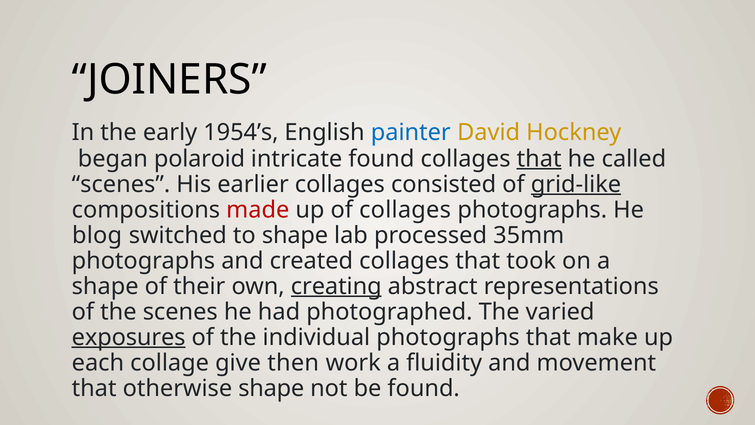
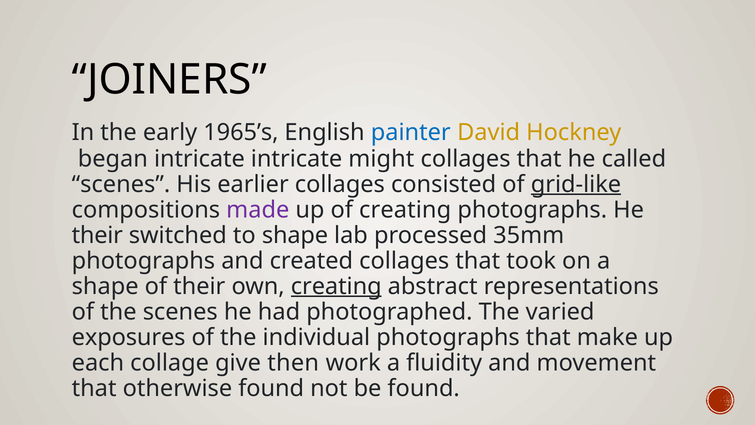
1954’s: 1954’s -> 1965’s
began polaroid: polaroid -> intricate
intricate found: found -> might
that at (539, 159) underline: present -> none
made colour: red -> purple
of collages: collages -> creating
blog at (97, 235): blog -> their
exposures underline: present -> none
otherwise shape: shape -> found
